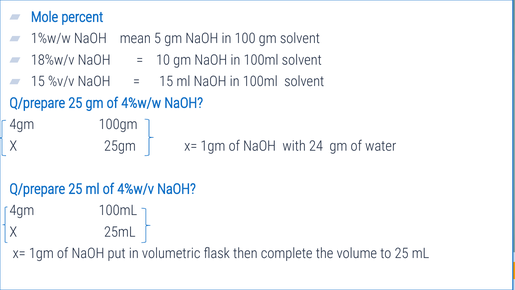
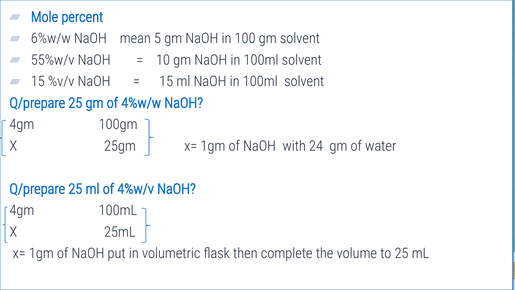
1%w/w: 1%w/w -> 6%w/w
18%w/v: 18%w/v -> 55%w/v
